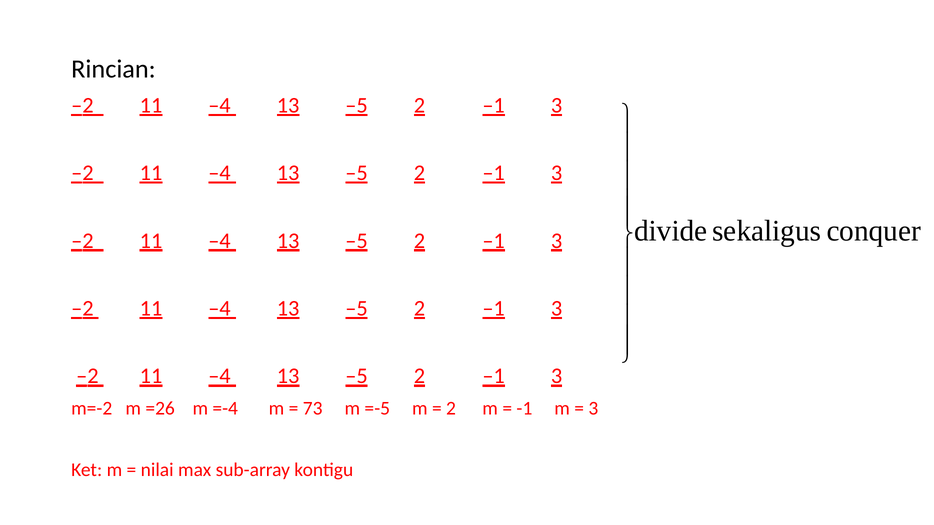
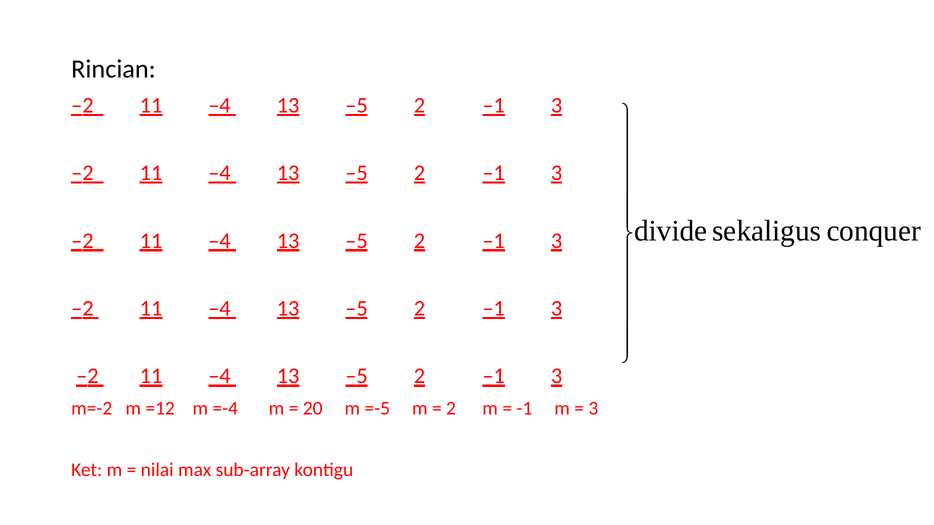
=26: =26 -> =12
73: 73 -> 20
